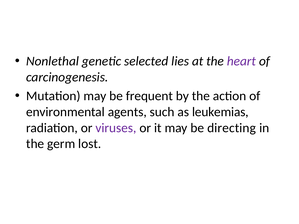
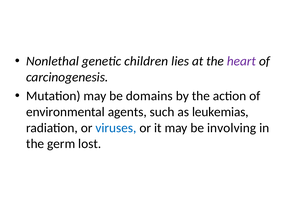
selected: selected -> children
frequent: frequent -> domains
viruses colour: purple -> blue
directing: directing -> involving
